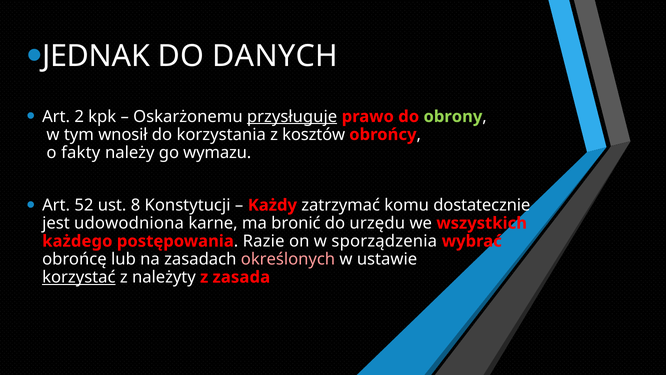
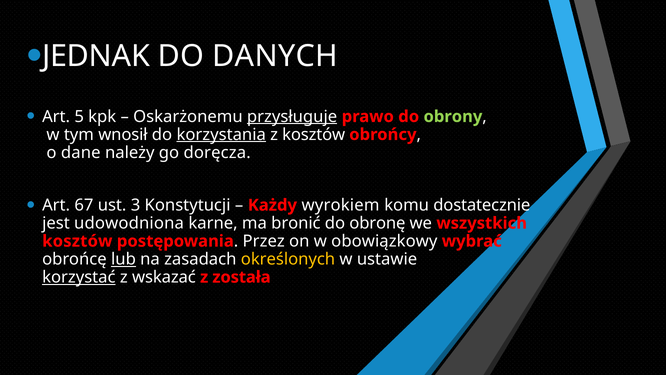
2: 2 -> 5
korzystania underline: none -> present
fakty: fakty -> dane
wymazu: wymazu -> doręcza
52: 52 -> 67
8: 8 -> 3
zatrzymać: zatrzymać -> wyrokiem
urzędu: urzędu -> obronę
każdego at (77, 241): każdego -> kosztów
Razie: Razie -> Przez
sporządzenia: sporządzenia -> obowiązkowy
lub underline: none -> present
określonych colour: pink -> yellow
należyty: należyty -> wskazać
zasada: zasada -> została
